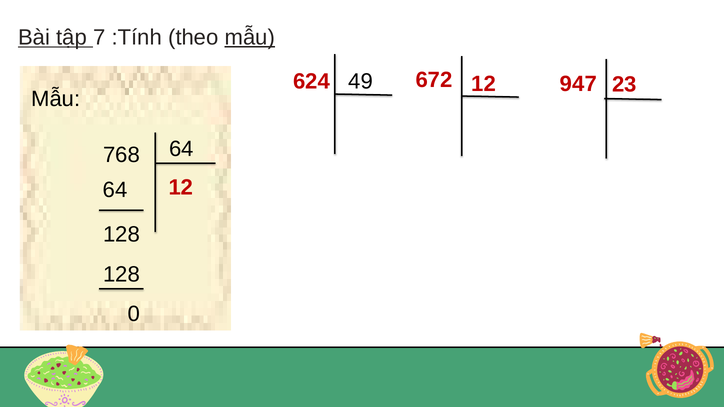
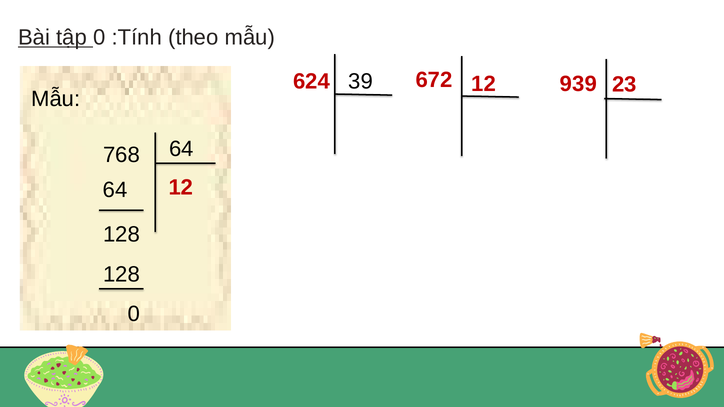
tập 7: 7 -> 0
mẫu at (250, 37) underline: present -> none
49: 49 -> 39
947: 947 -> 939
